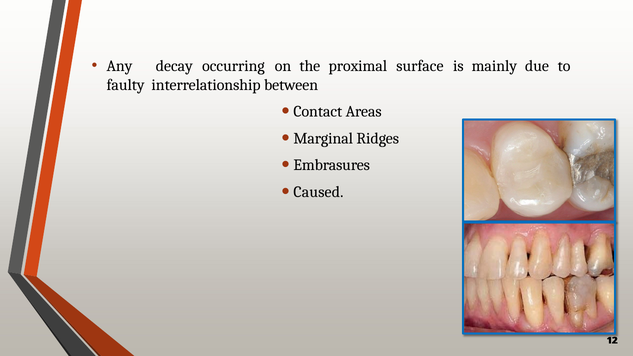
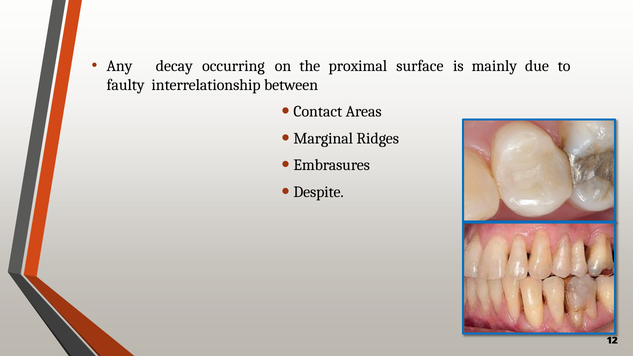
Caused: Caused -> Despite
